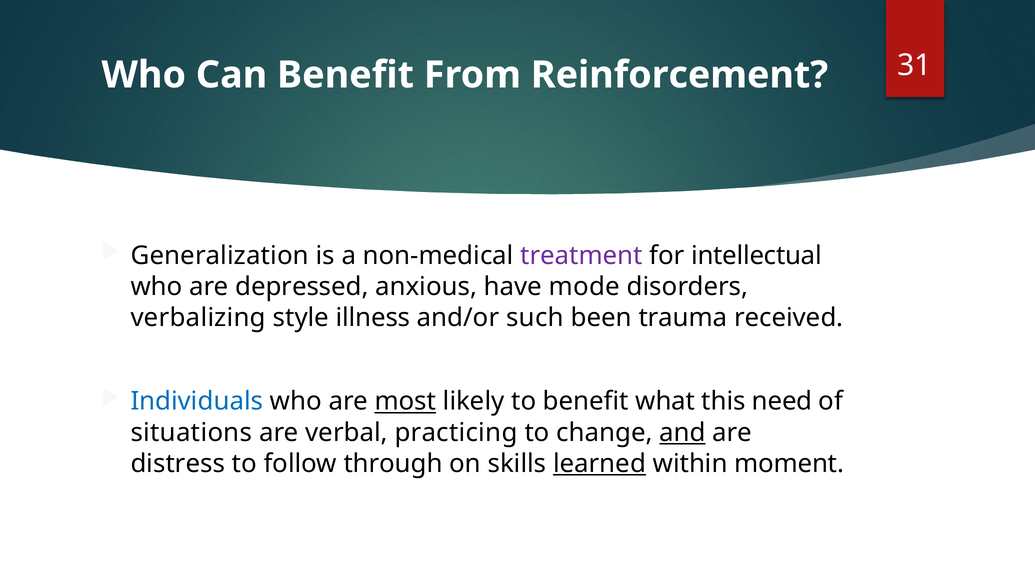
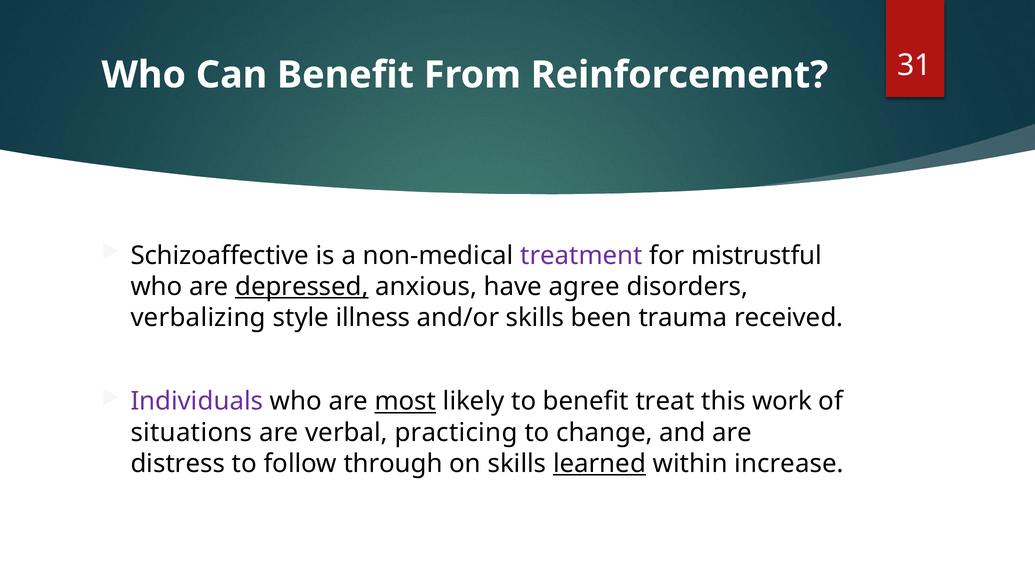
Generalization: Generalization -> Schizoaffective
intellectual: intellectual -> mistrustful
depressed underline: none -> present
mode: mode -> agree
and/or such: such -> skills
Individuals colour: blue -> purple
what: what -> treat
need: need -> work
and underline: present -> none
moment: moment -> increase
